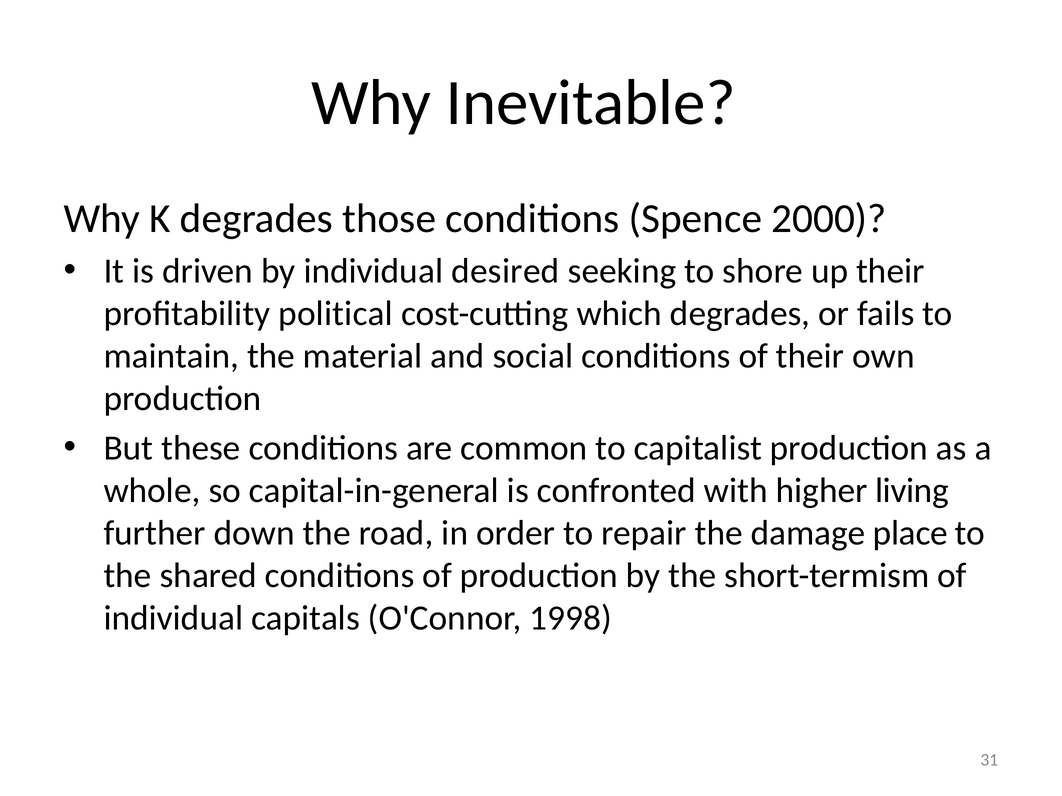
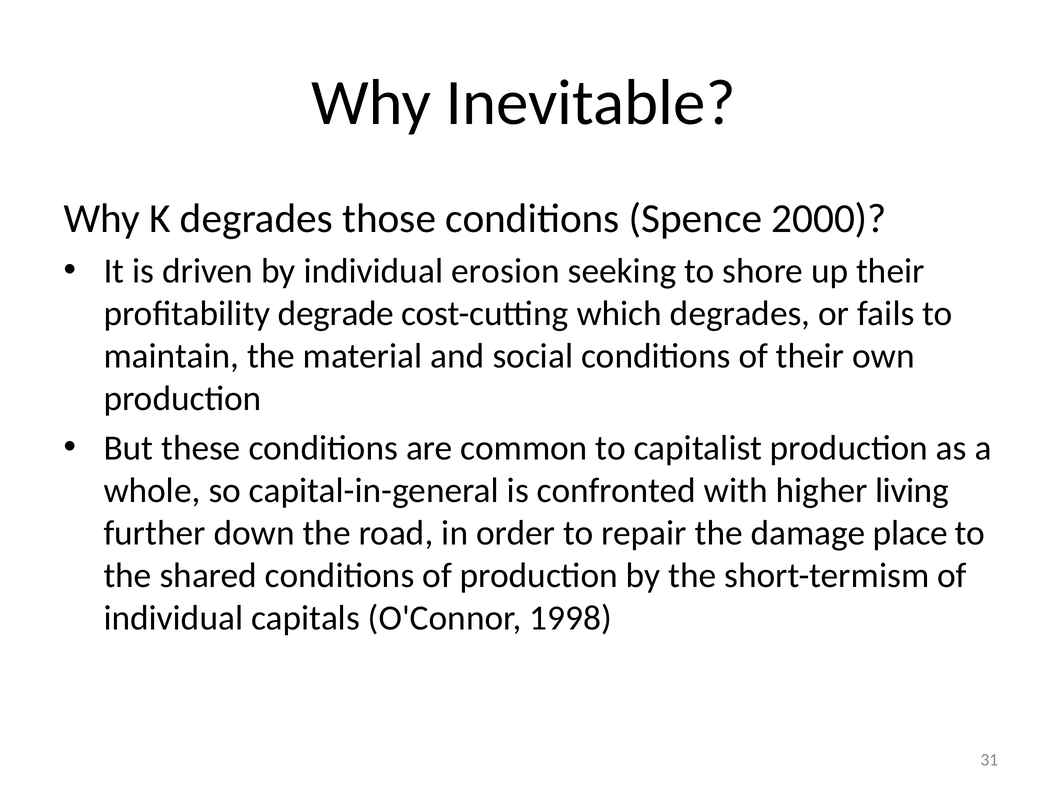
desired: desired -> erosion
political: political -> degrade
